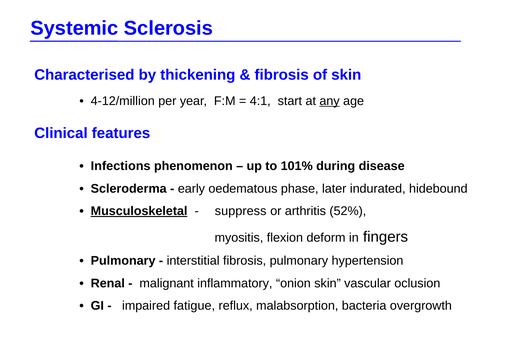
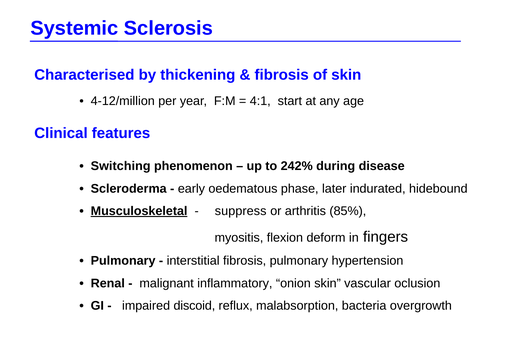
any underline: present -> none
Infections: Infections -> Switching
101%: 101% -> 242%
52%: 52% -> 85%
fatigue: fatigue -> discoid
